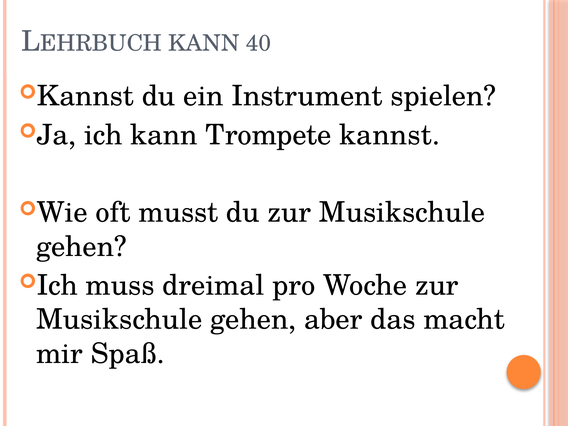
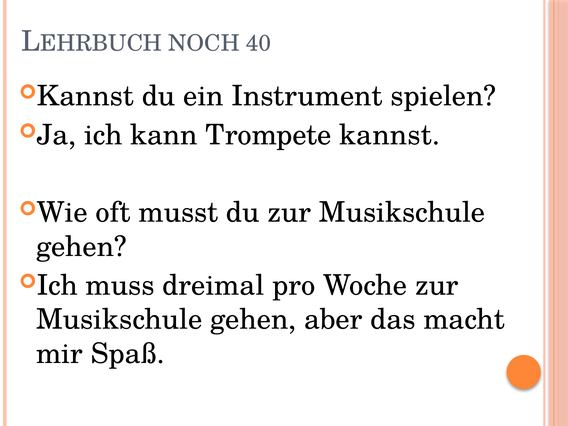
KANN at (204, 43): KANN -> NOCH
